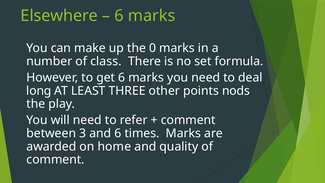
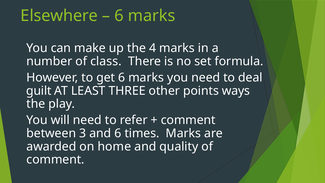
0: 0 -> 4
long: long -> guilt
nods: nods -> ways
